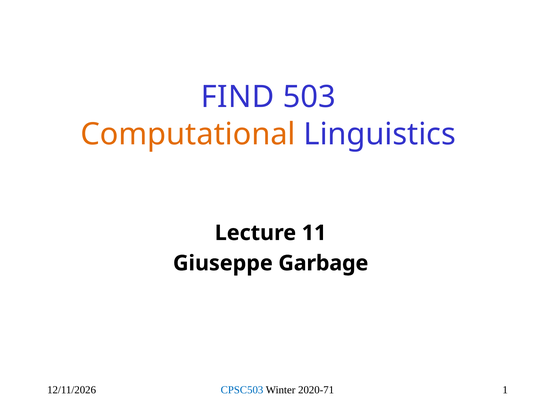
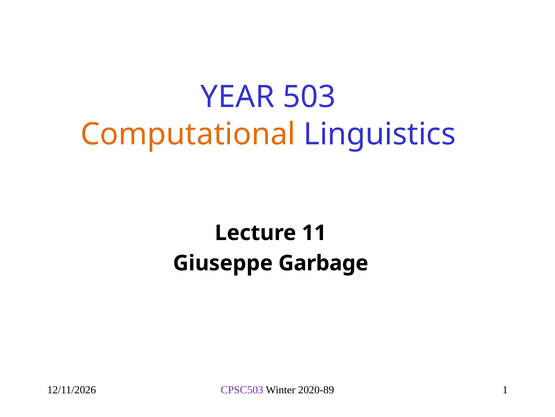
FIND: FIND -> YEAR
CPSC503 colour: blue -> purple
2020-71: 2020-71 -> 2020-89
